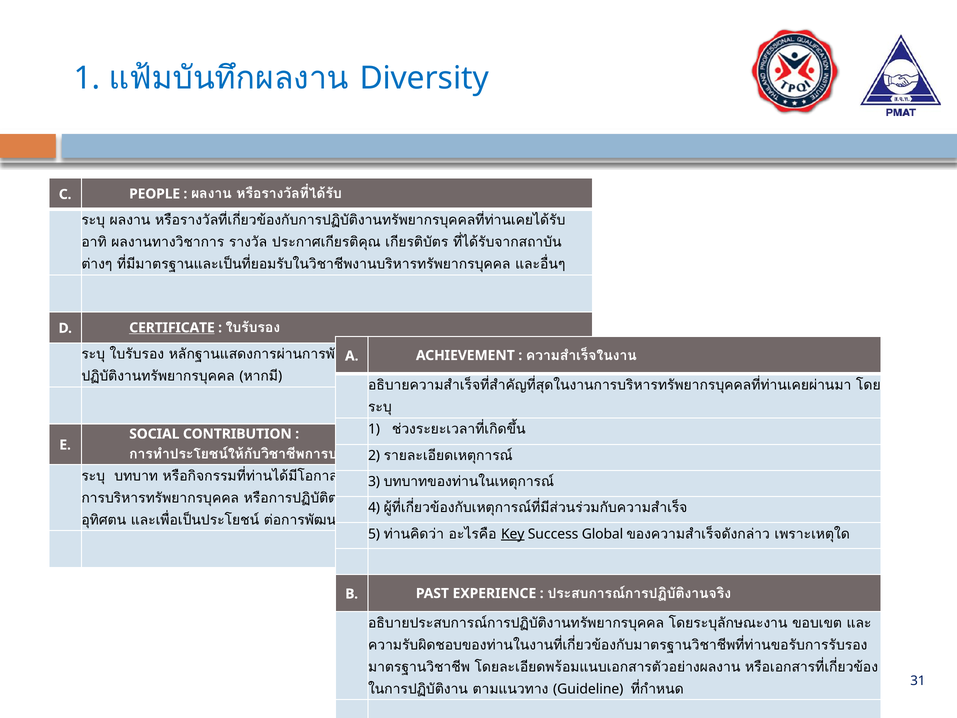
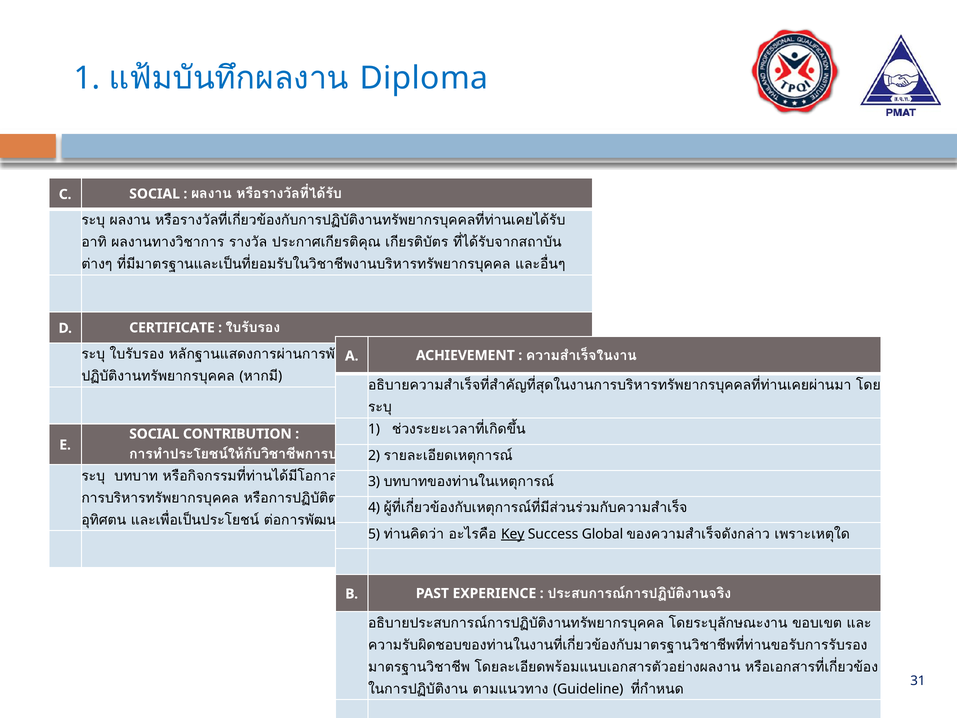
Diversity: Diversity -> Diploma
C PEOPLE: PEOPLE -> SOCIAL
CERTIFICATE underline: present -> none
